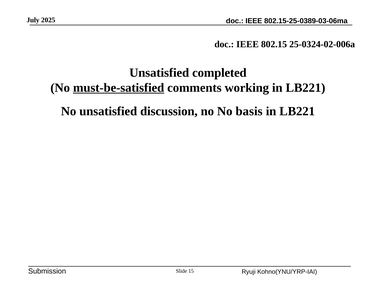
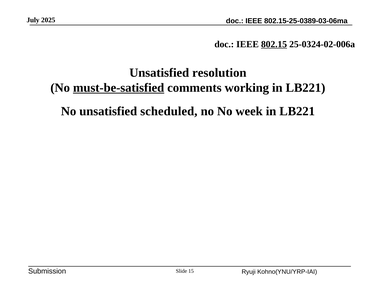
802.15 underline: none -> present
completed: completed -> resolution
discussion: discussion -> scheduled
basis: basis -> week
